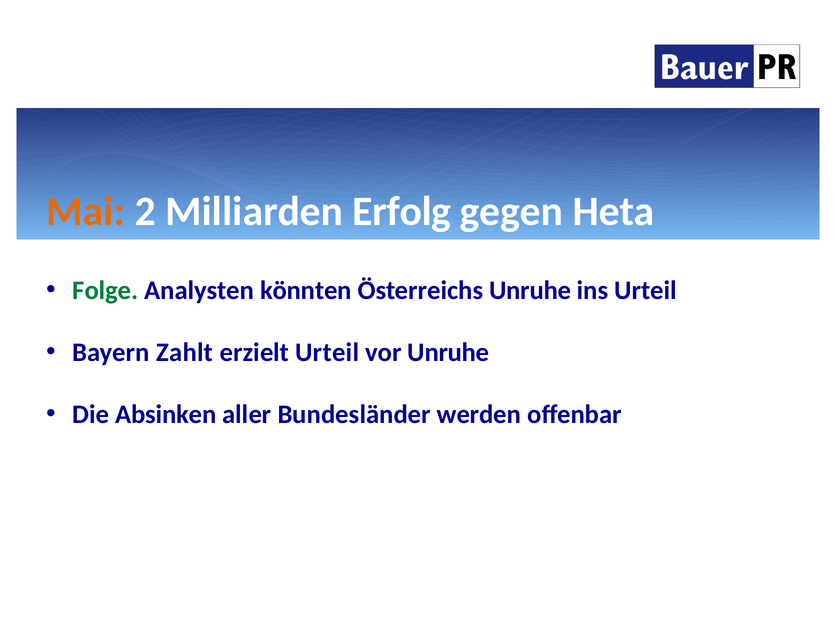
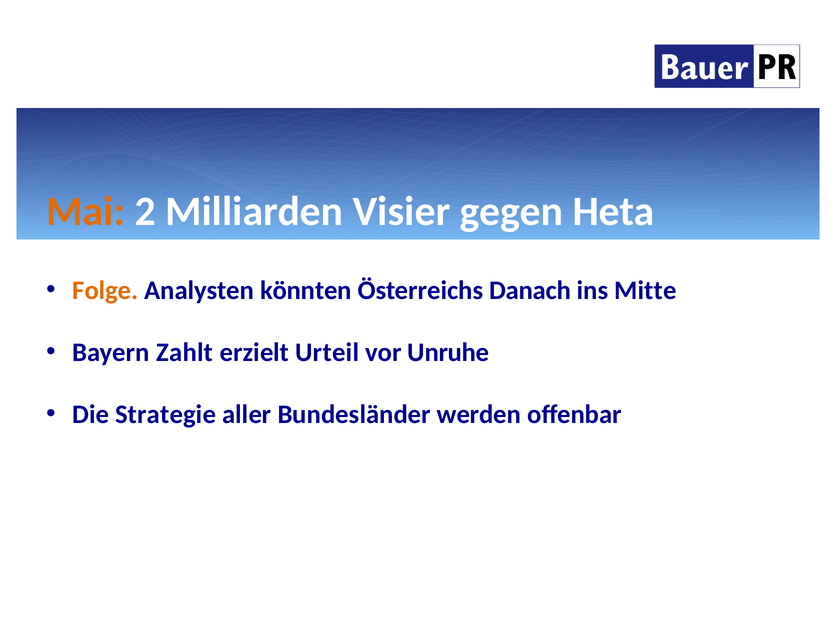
Erfolg: Erfolg -> Visier
Folge colour: green -> orange
Österreichs Unruhe: Unruhe -> Danach
ins Urteil: Urteil -> Mitte
Absinken: Absinken -> Strategie
